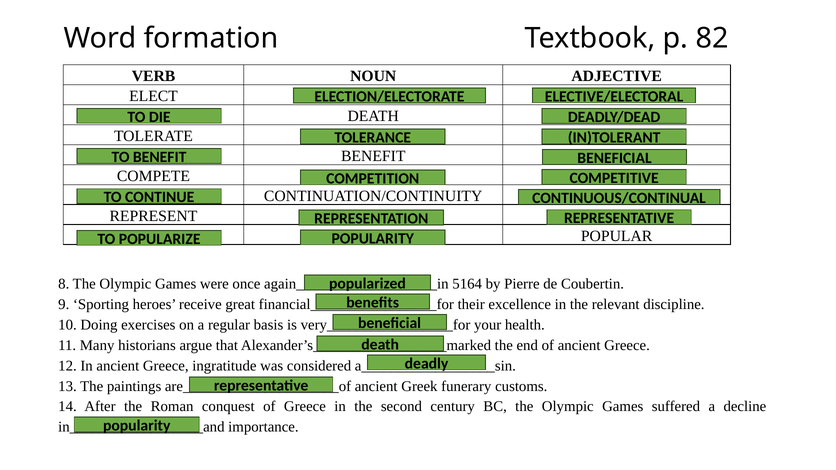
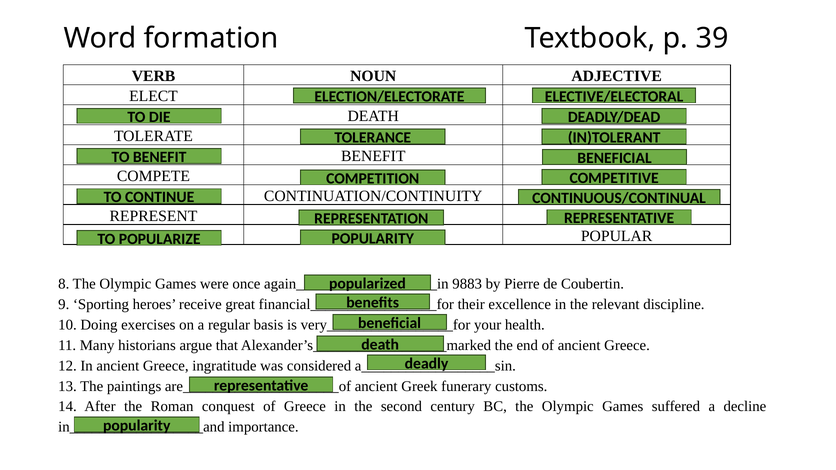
82: 82 -> 39
5164: 5164 -> 9883
